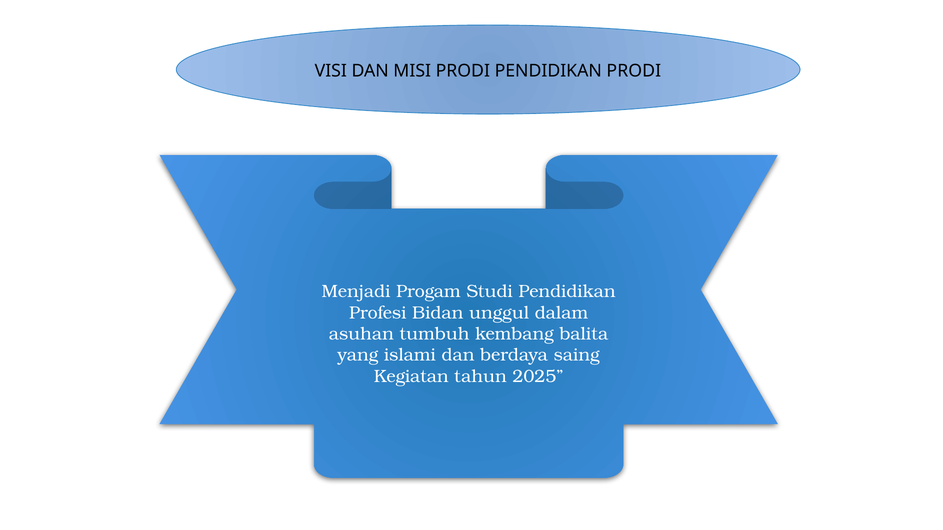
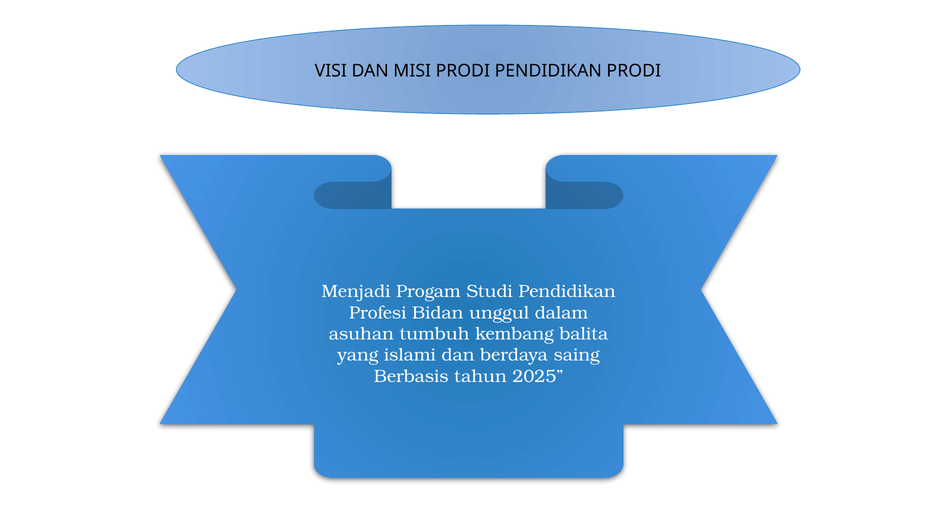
Kegiatan: Kegiatan -> Berbasis
